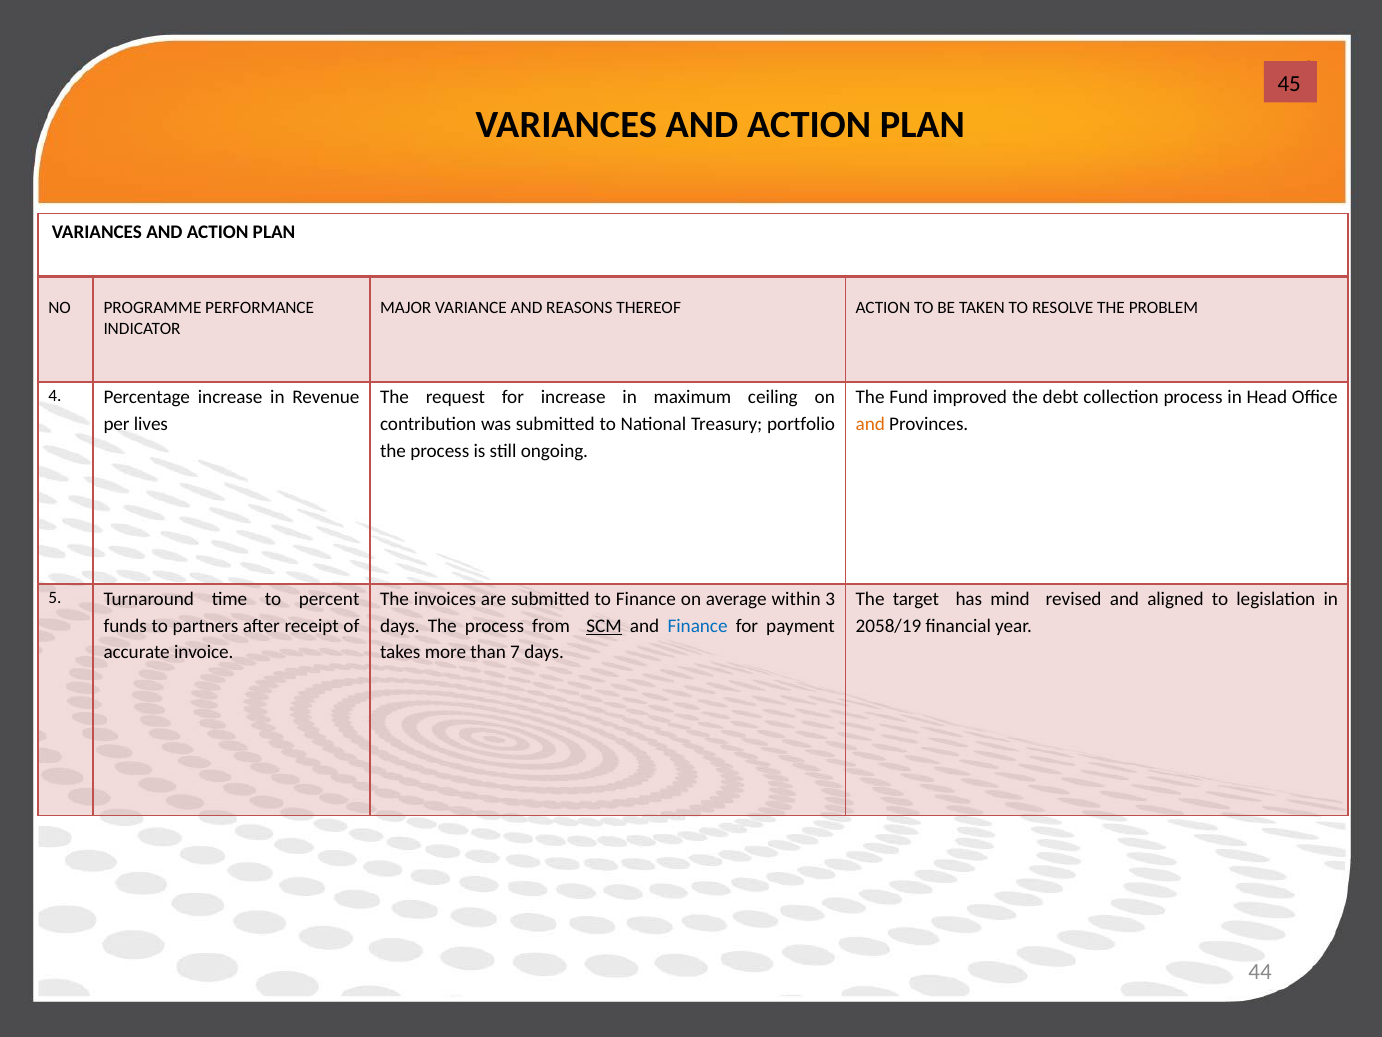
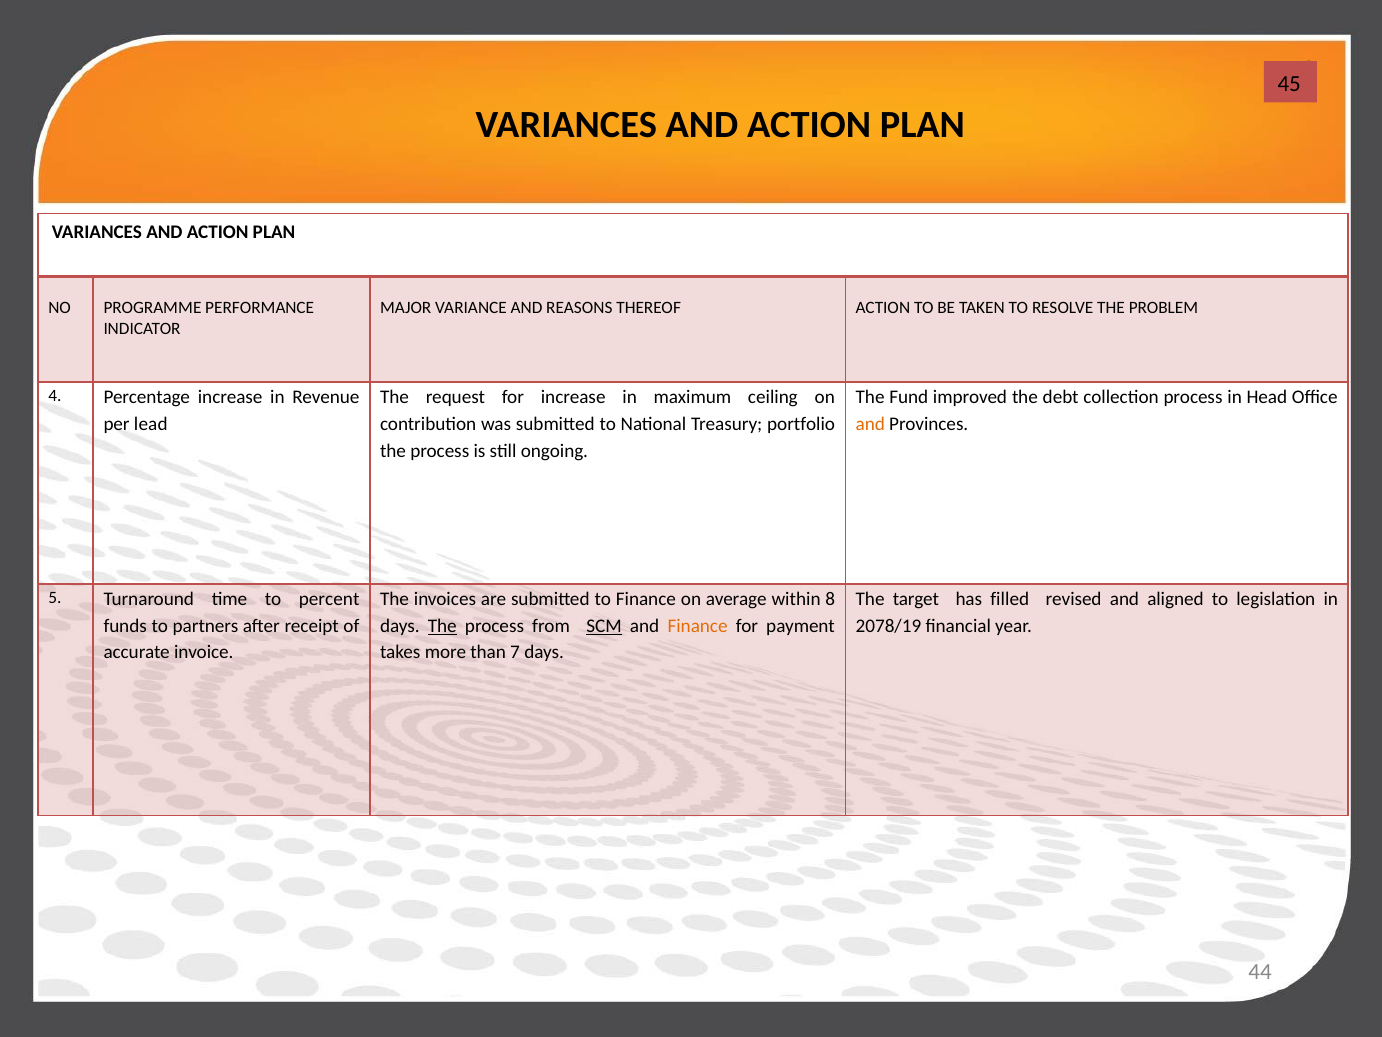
lives: lives -> lead
3: 3 -> 8
mind: mind -> filled
The at (442, 626) underline: none -> present
Finance at (698, 626) colour: blue -> orange
2058/19: 2058/19 -> 2078/19
